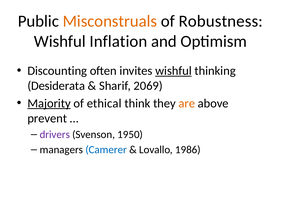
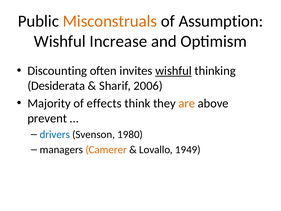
Robustness: Robustness -> Assumption
Inflation: Inflation -> Increase
2069: 2069 -> 2006
Majority underline: present -> none
ethical: ethical -> effects
drivers colour: purple -> blue
1950: 1950 -> 1980
Camerer colour: blue -> orange
1986: 1986 -> 1949
